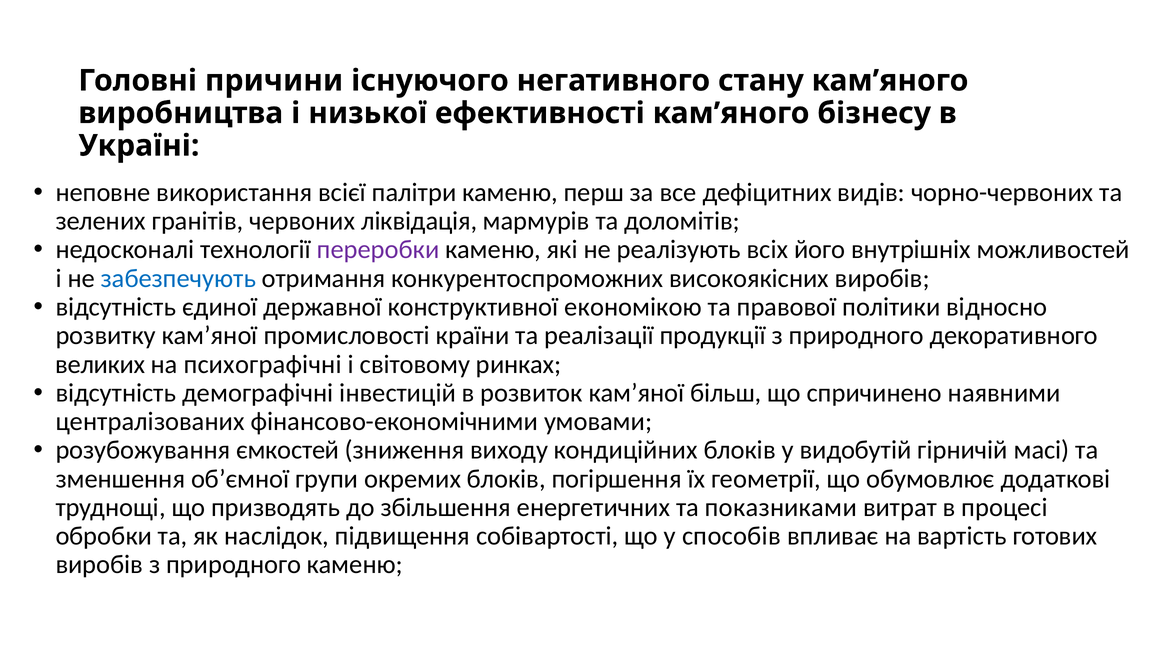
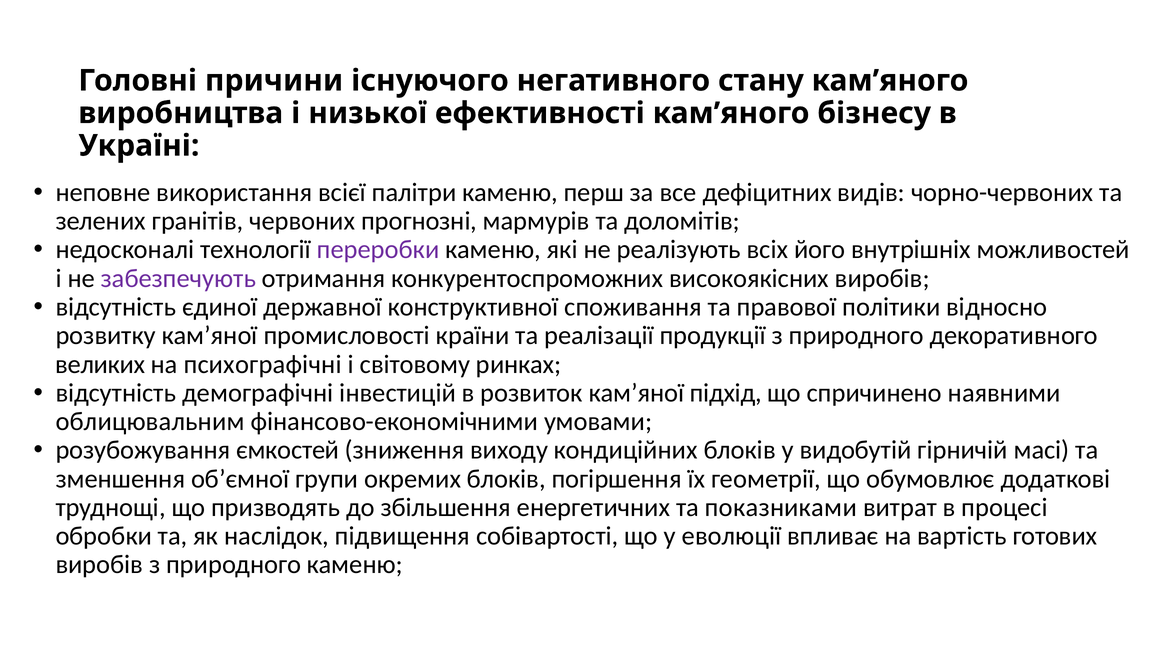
ліквідація: ліквідація -> прогнозні
забезпечують colour: blue -> purple
економікою: економікою -> споживання
більш: більш -> підхід
централізованих: централізованих -> облицювальним
способів: способів -> еволюції
